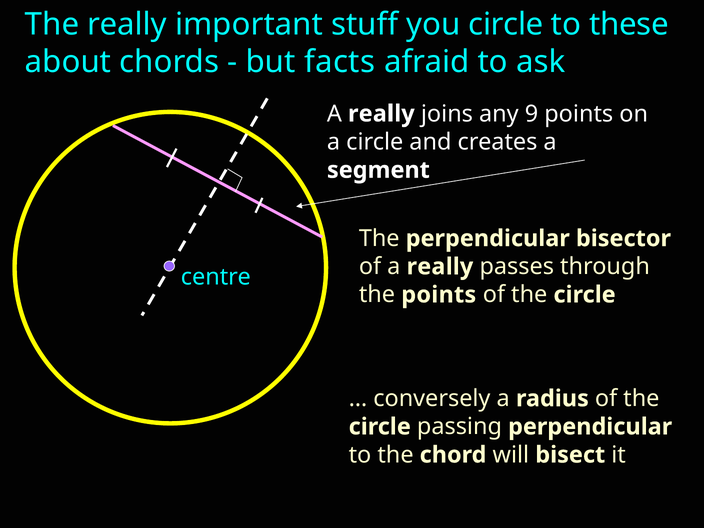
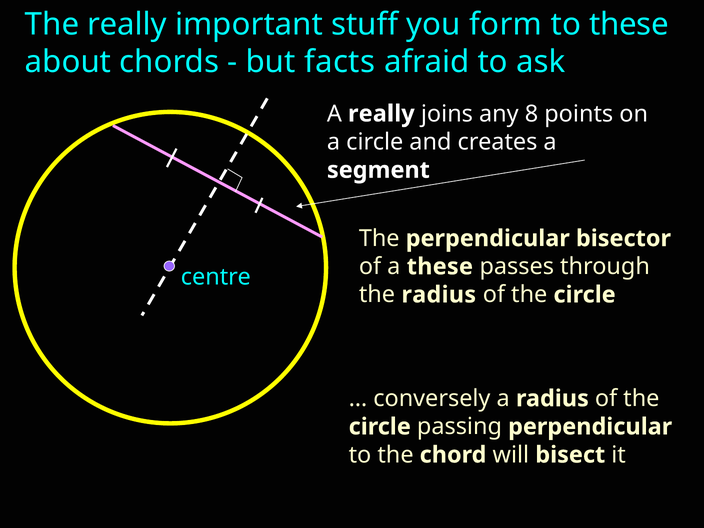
you circle: circle -> form
9: 9 -> 8
of a really: really -> these
the points: points -> radius
